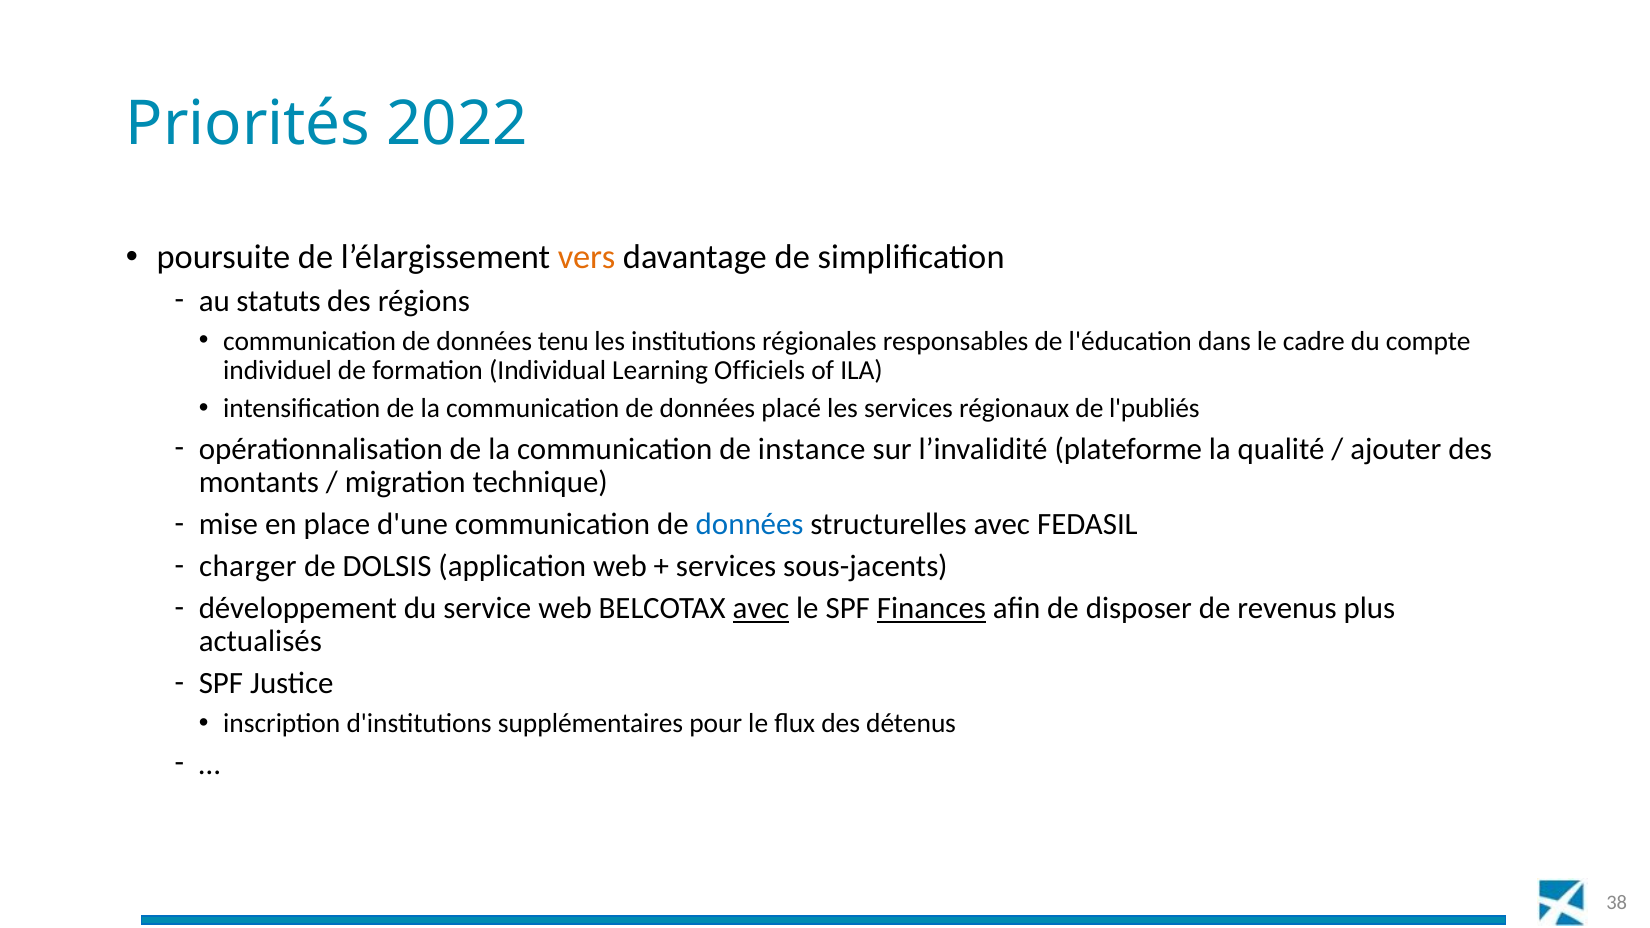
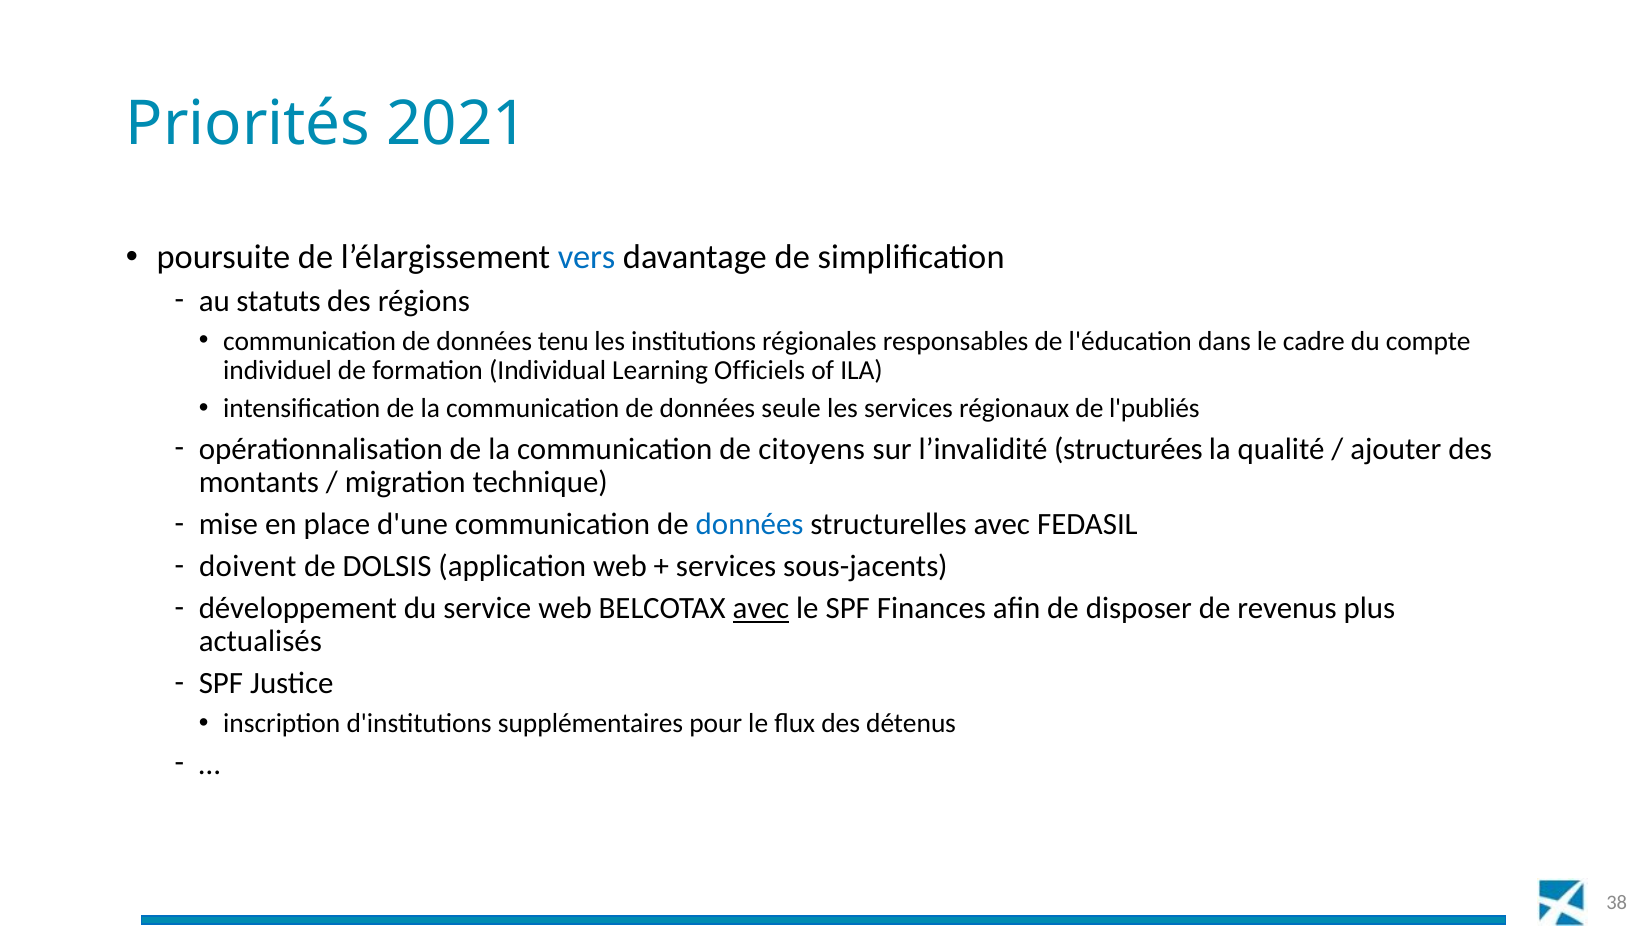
2022: 2022 -> 2021
vers colour: orange -> blue
placé: placé -> seule
instance: instance -> citoyens
plateforme: plateforme -> structurées
charger: charger -> doivent
Finances underline: present -> none
